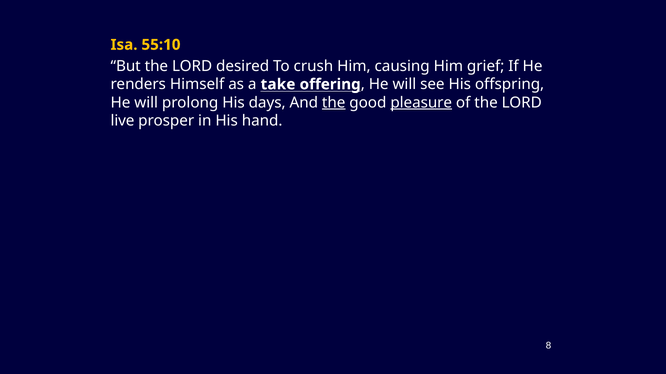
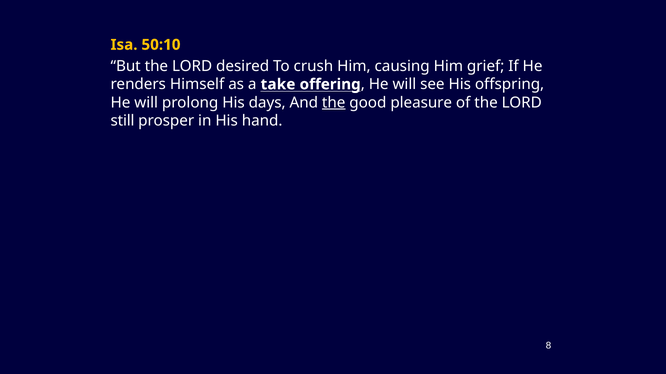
55:10: 55:10 -> 50:10
pleasure underline: present -> none
live: live -> still
